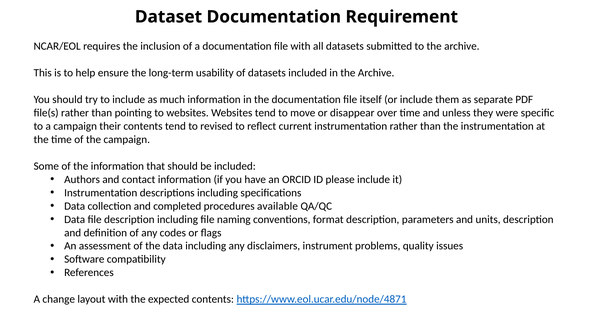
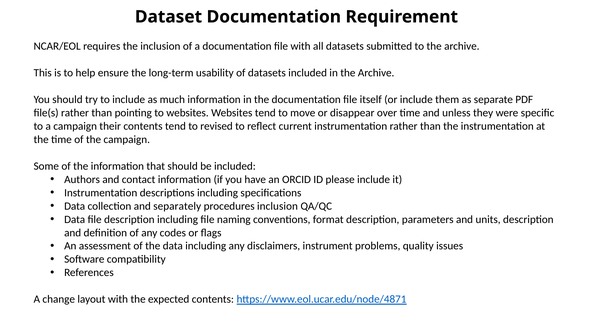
completed: completed -> separately
procedures available: available -> inclusion
